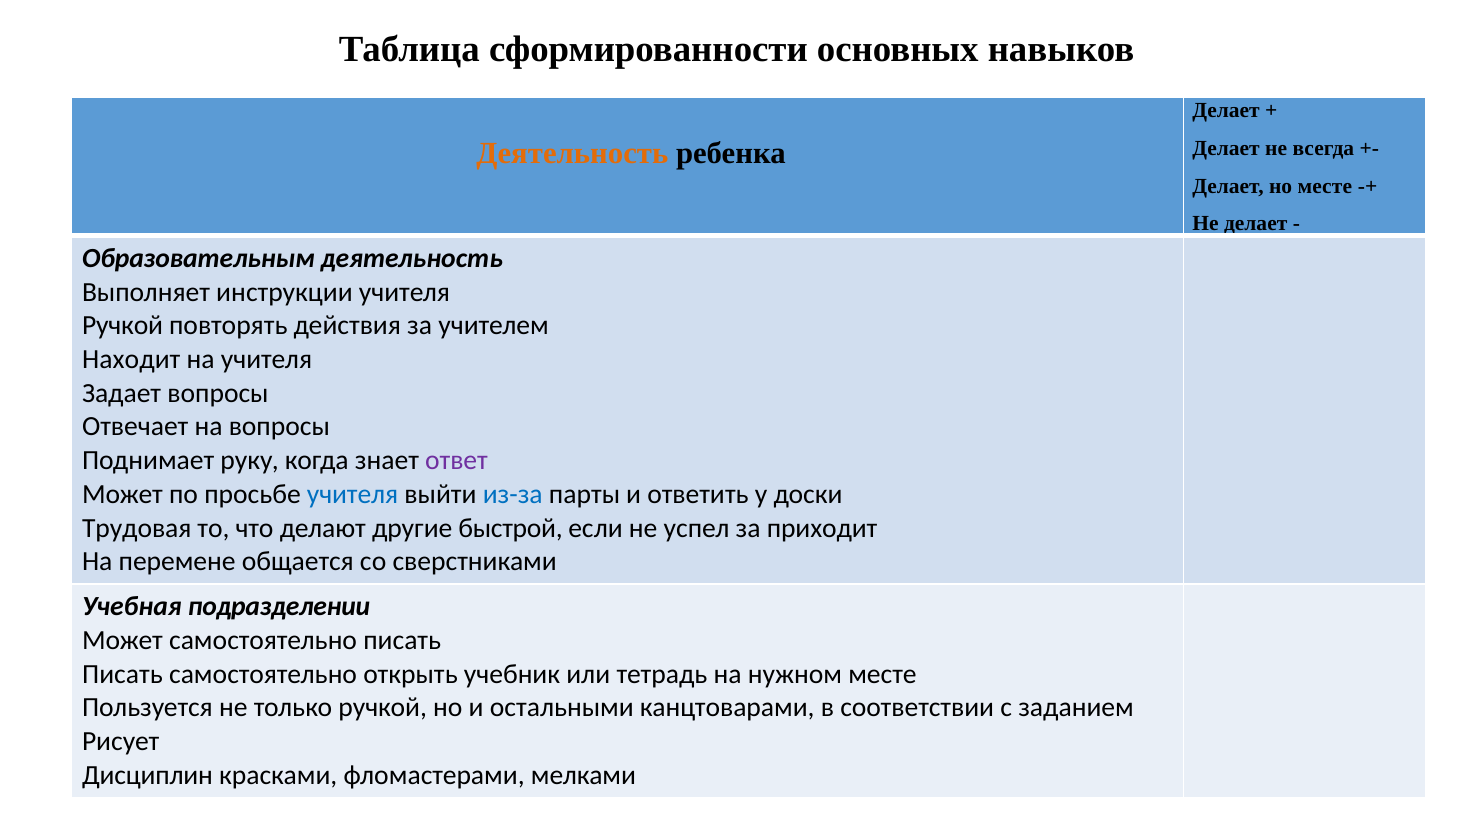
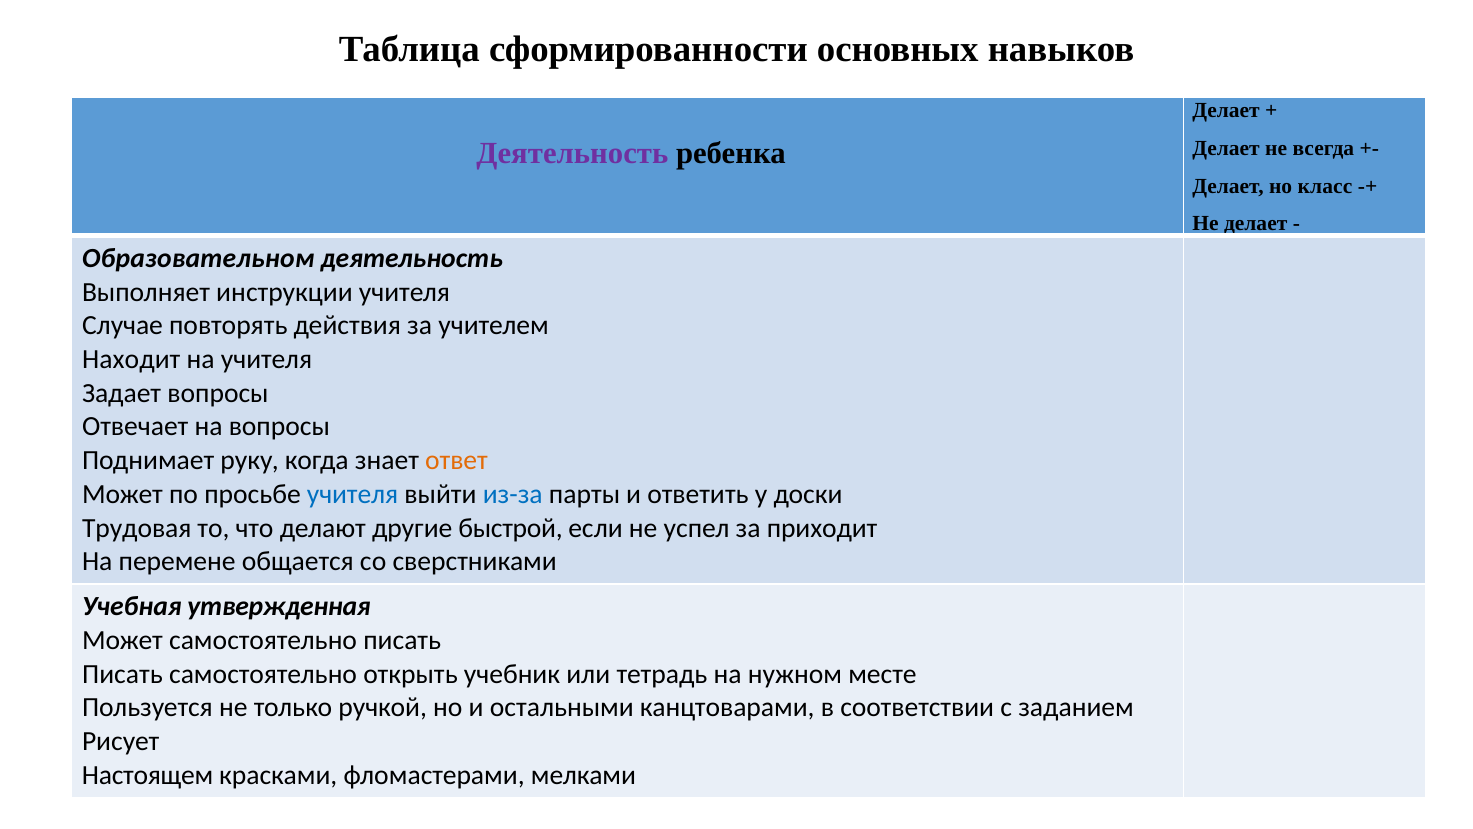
Деятельность at (572, 154) colour: orange -> purple
но месте: месте -> класс
Образовательным: Образовательным -> Образовательном
Ручкой at (123, 326): Ручкой -> Случае
ответ colour: purple -> orange
подразделении: подразделении -> утвержденная
Дисциплин: Дисциплин -> Настоящем
